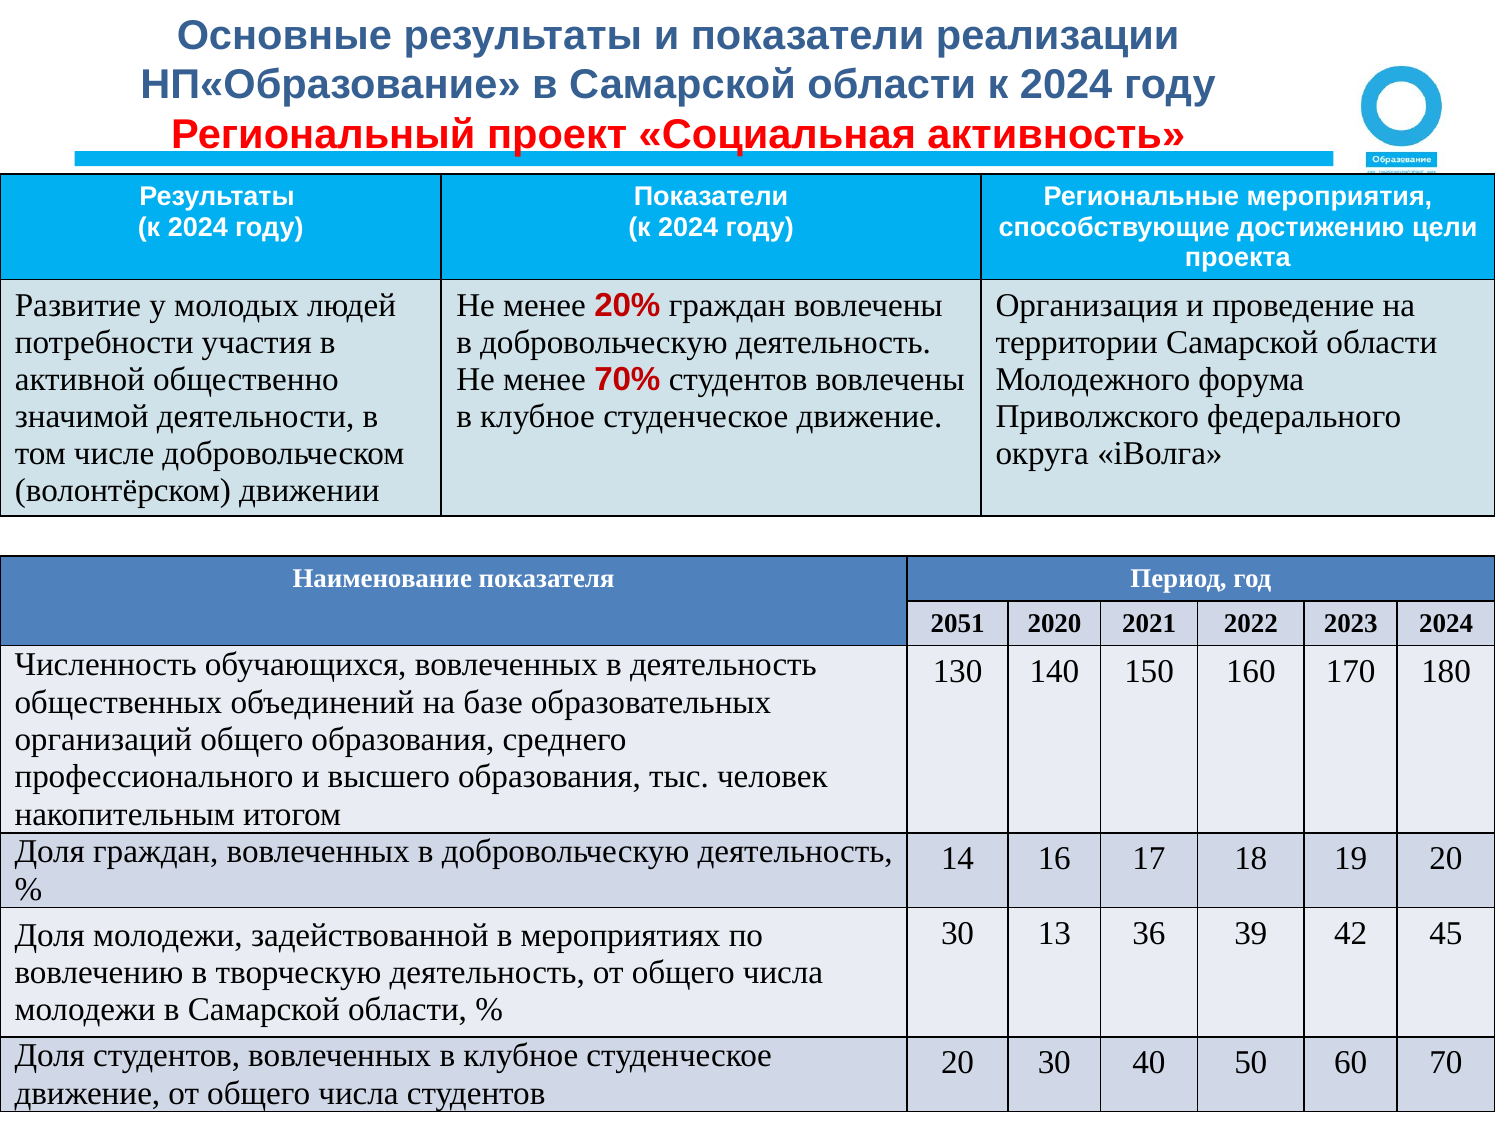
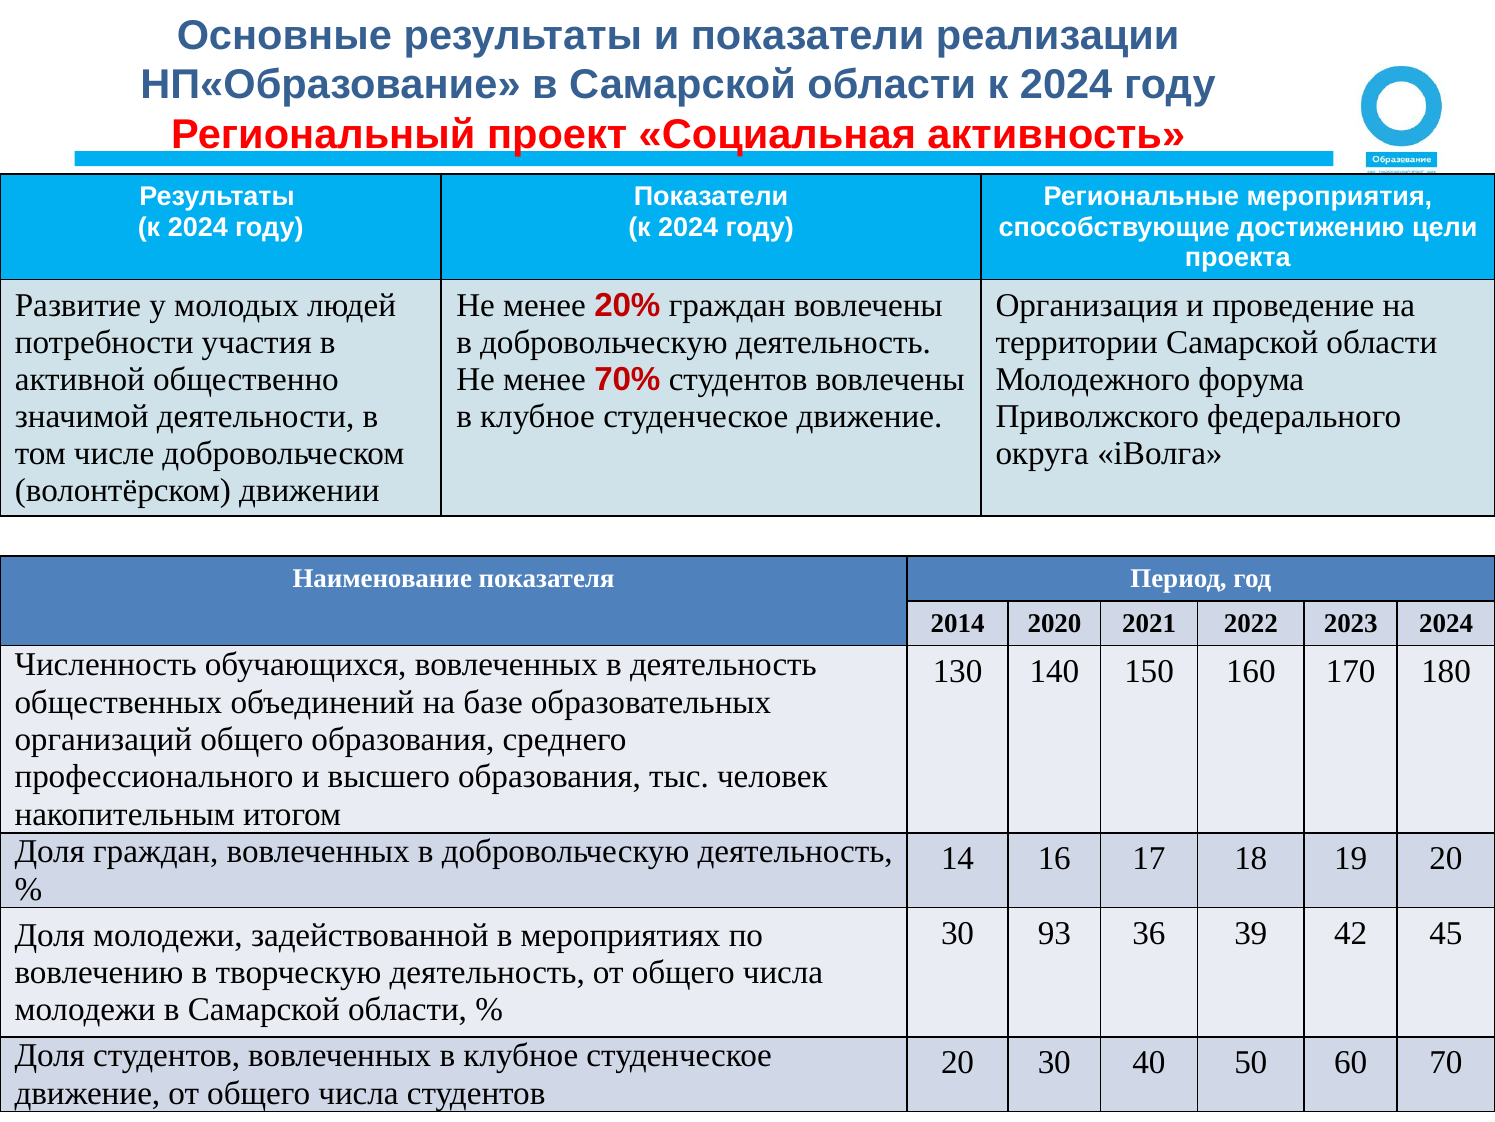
2051: 2051 -> 2014
13: 13 -> 93
